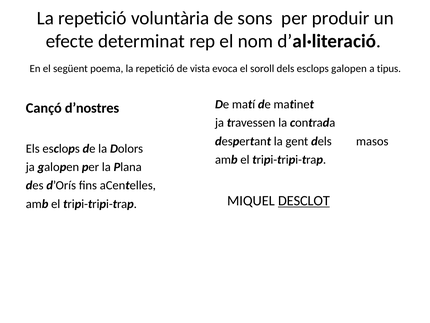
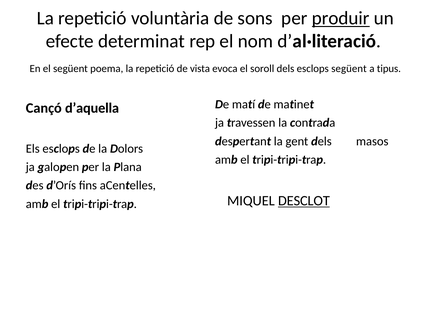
produir underline: none -> present
esclops galopen: galopen -> següent
d’nostres: d’nostres -> d’aquella
